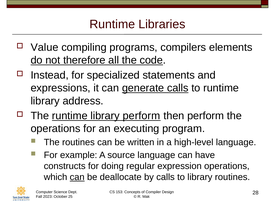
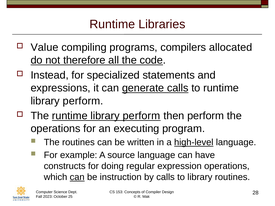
elements: elements -> allocated
address at (83, 101): address -> perform
high-level underline: none -> present
deallocate: deallocate -> instruction
